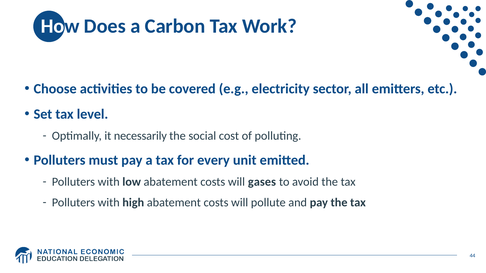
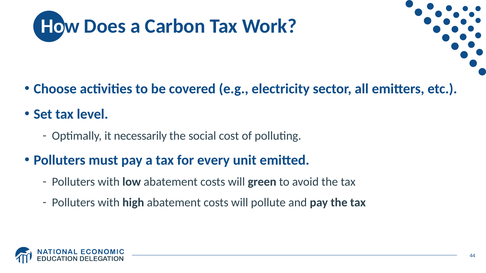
gases: gases -> green
